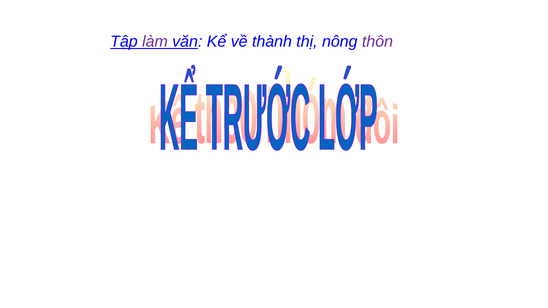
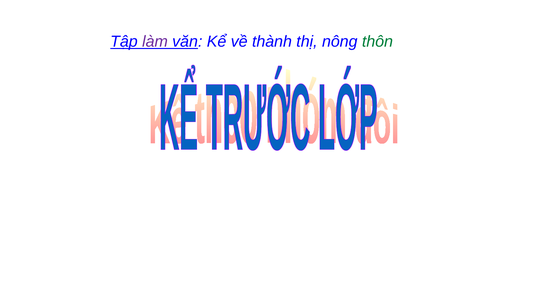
thôn colour: purple -> green
